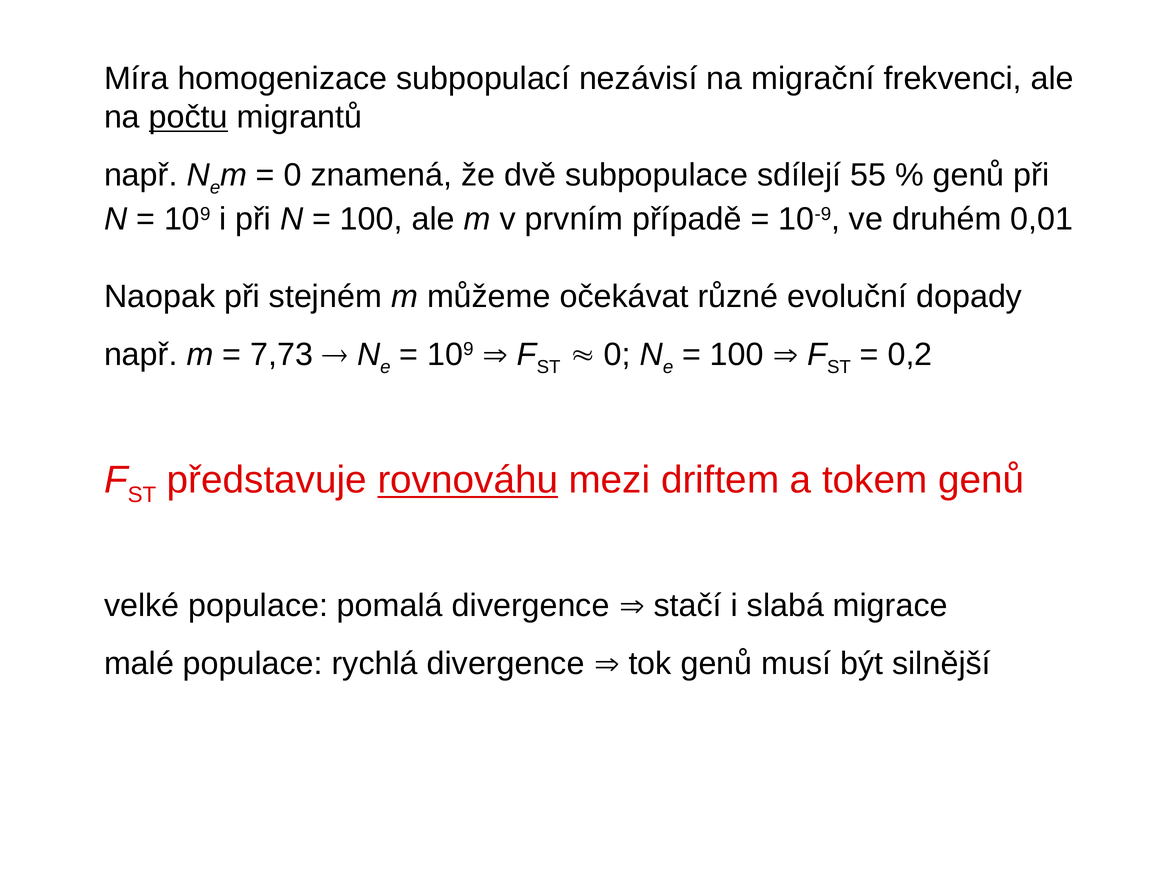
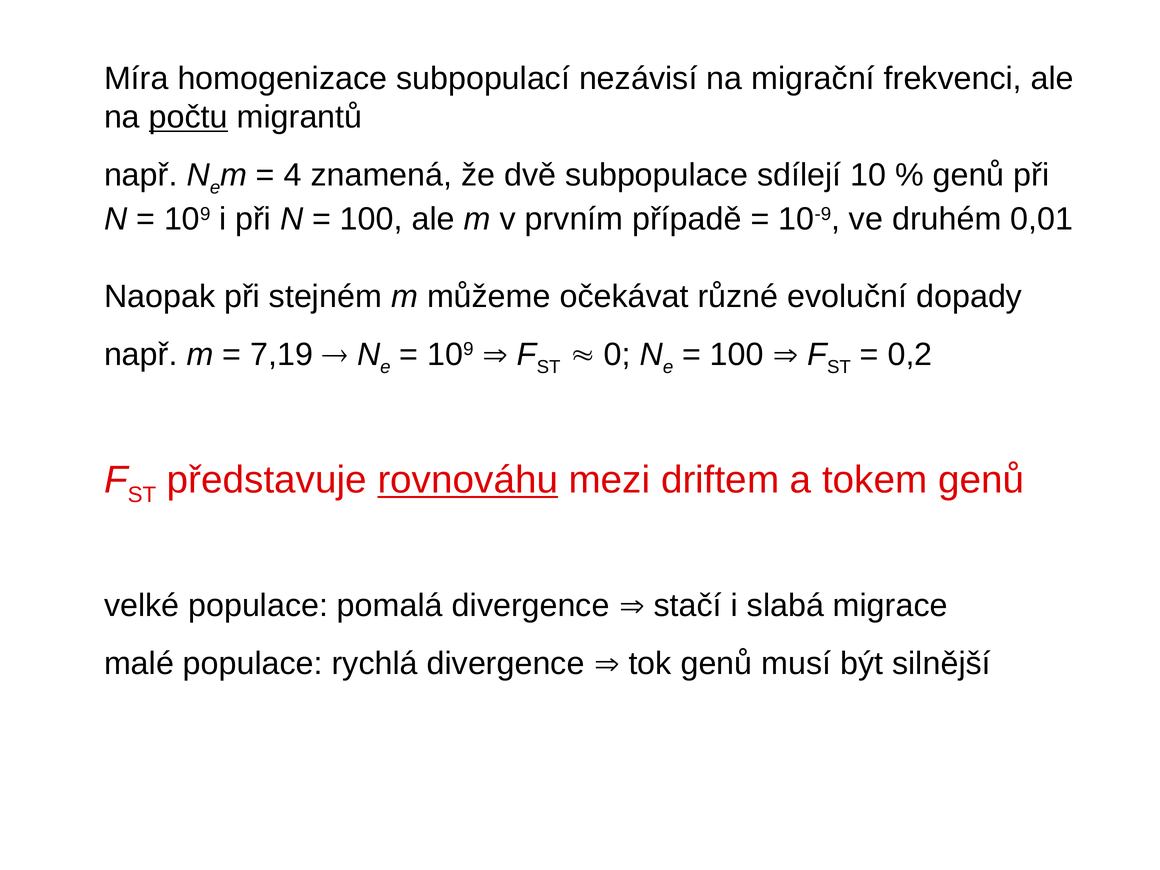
0 at (293, 175): 0 -> 4
55: 55 -> 10
7,73: 7,73 -> 7,19
